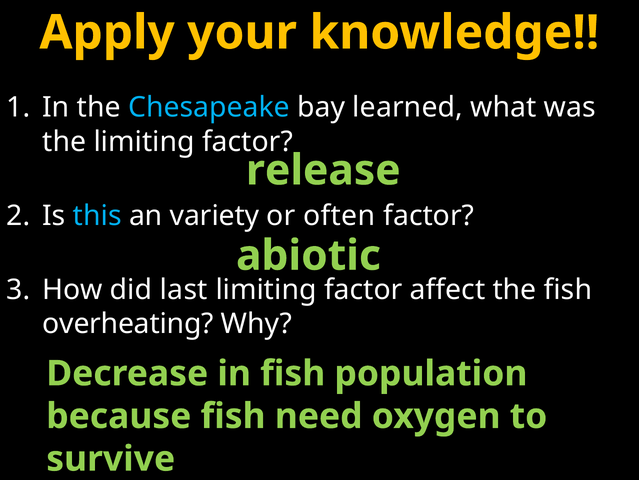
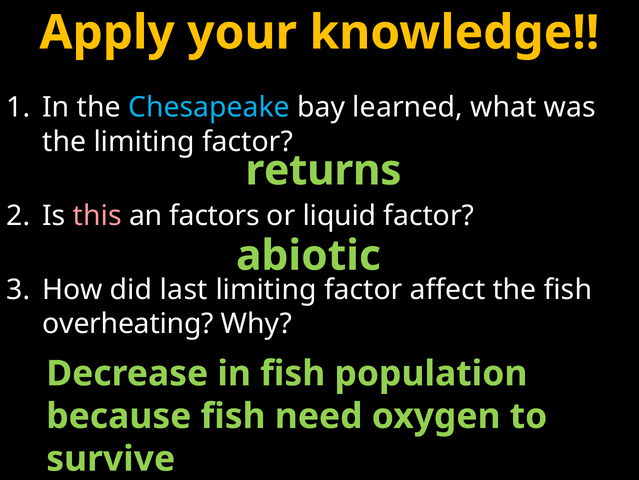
release: release -> returns
this colour: light blue -> pink
variety: variety -> factors
often: often -> liquid
